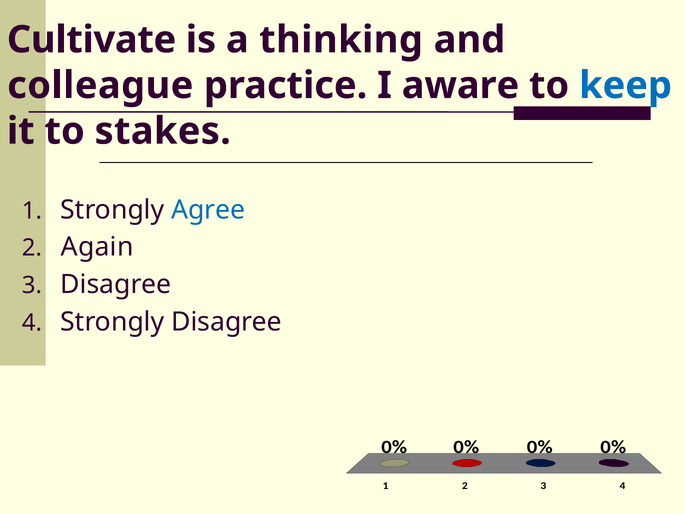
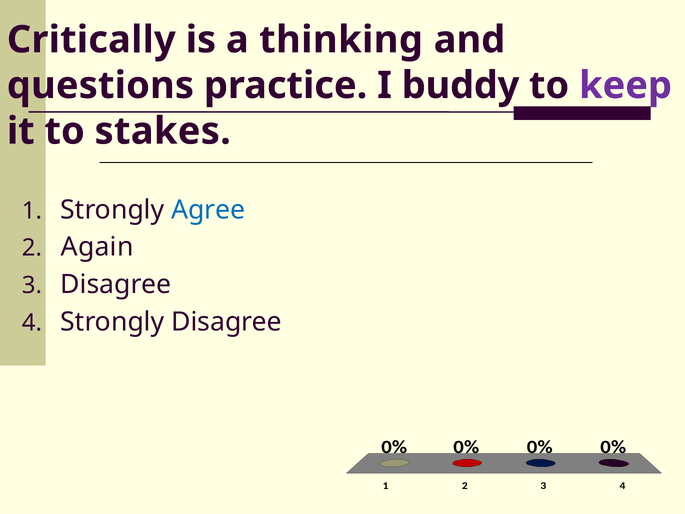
Cultivate: Cultivate -> Critically
colleague: colleague -> questions
aware: aware -> buddy
keep colour: blue -> purple
